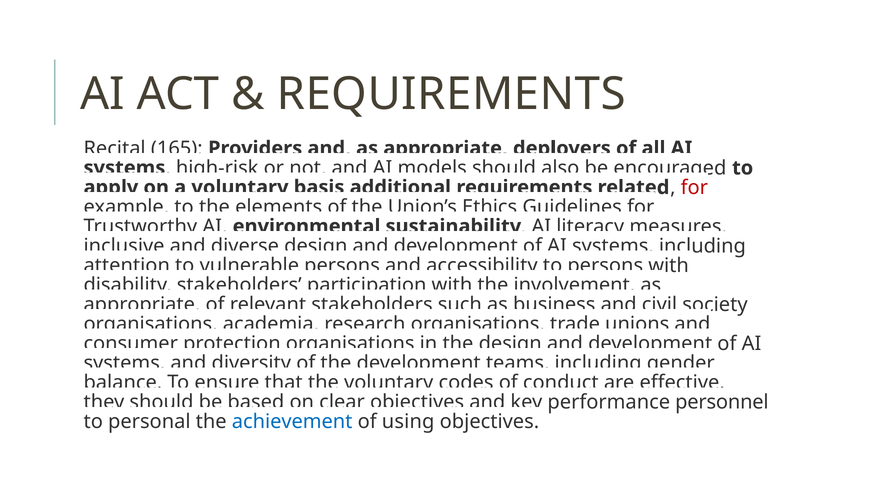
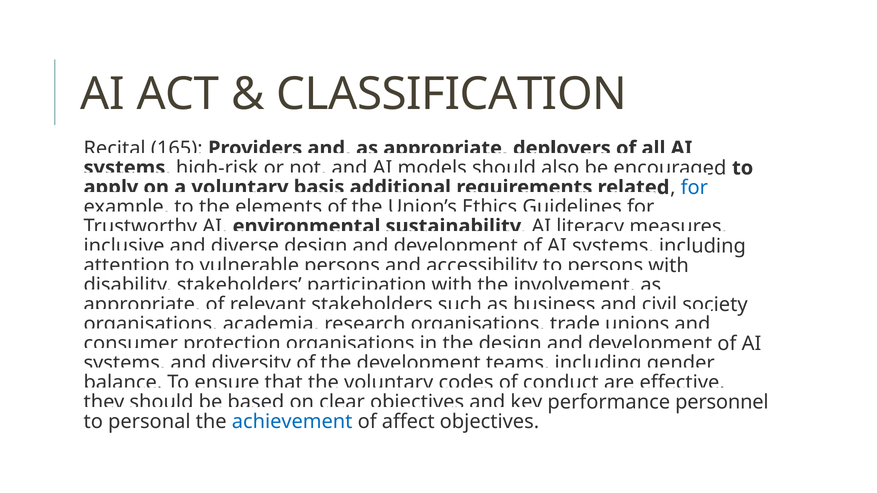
REQUIREMENTS at (451, 94): REQUIREMENTS -> CLASSIFICATION
for at (694, 188) colour: red -> blue
using: using -> affect
